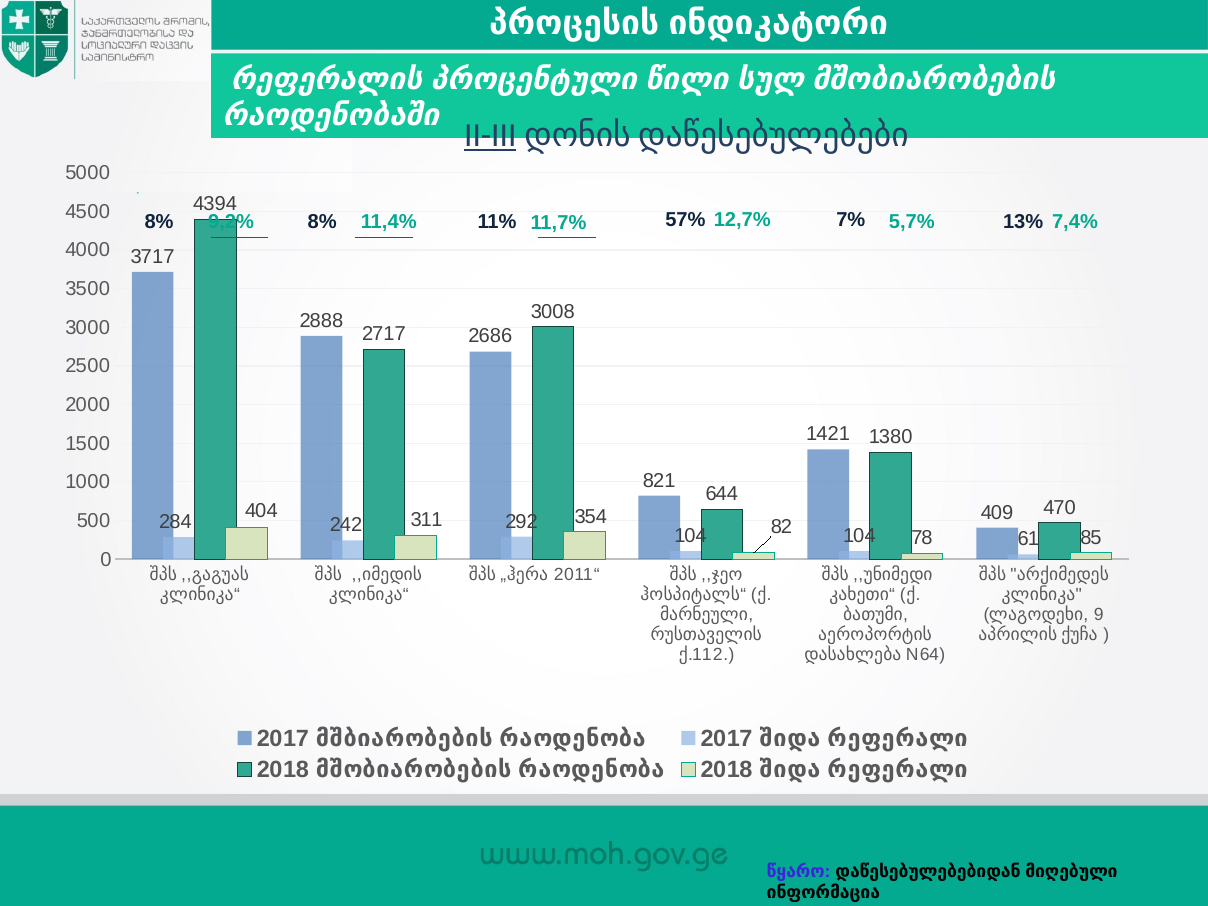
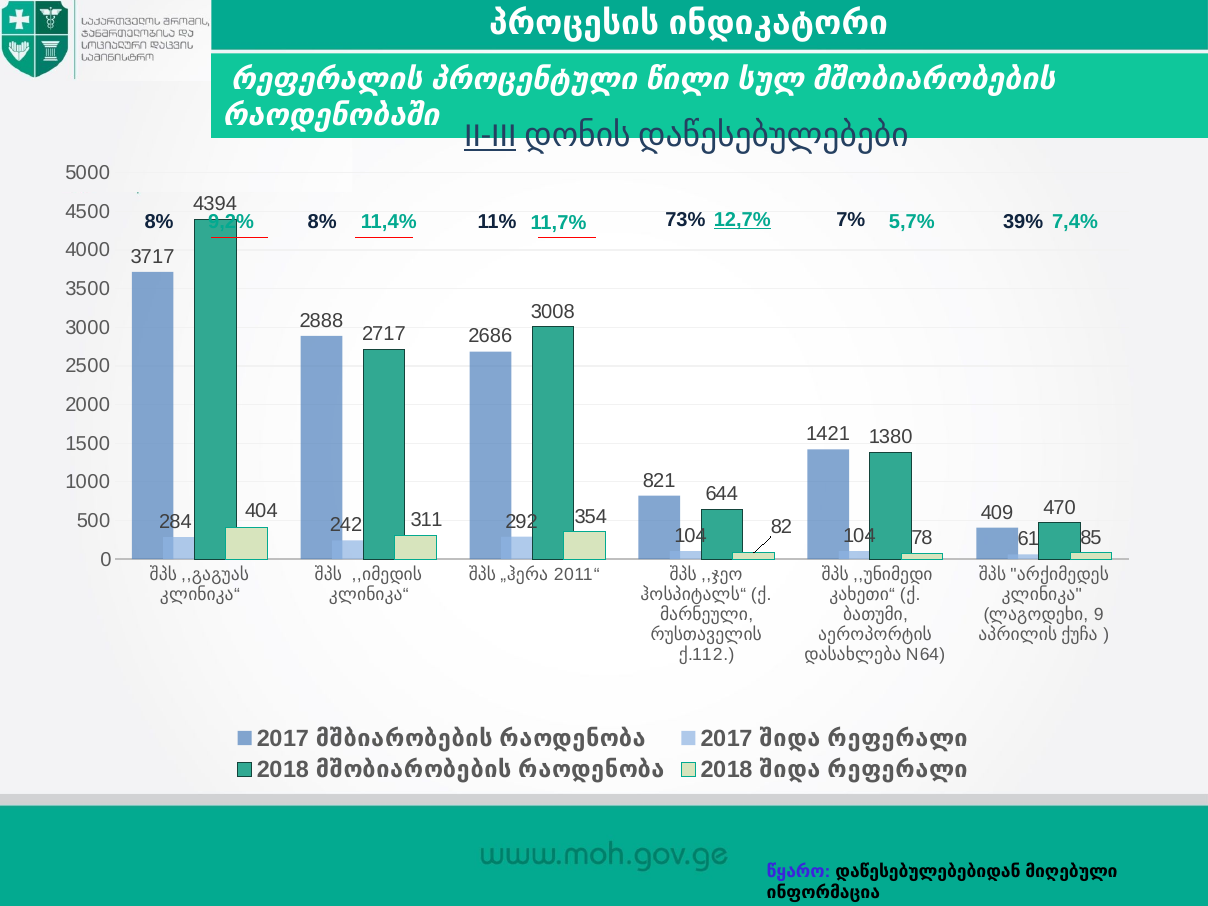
57%: 57% -> 73%
12,7% underline: none -> present
13%: 13% -> 39%
